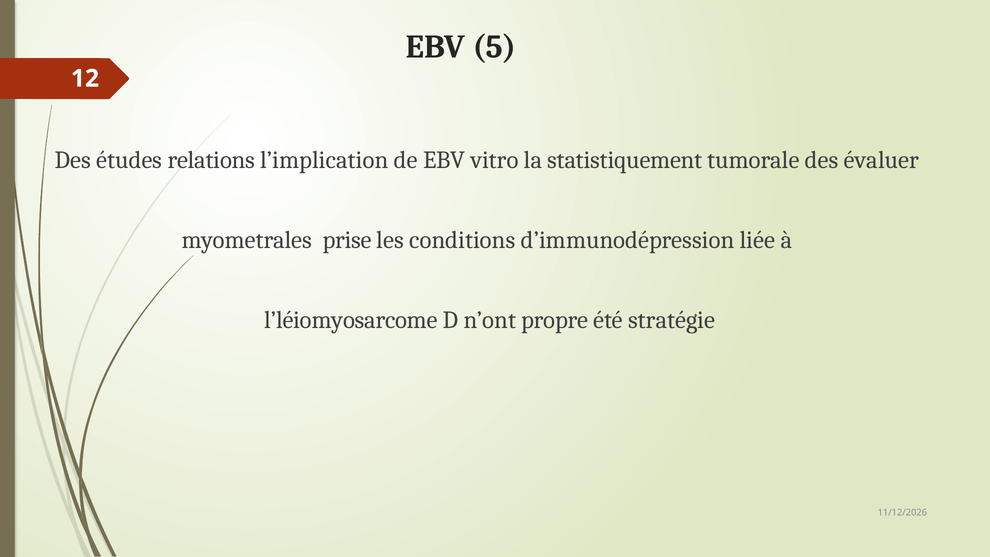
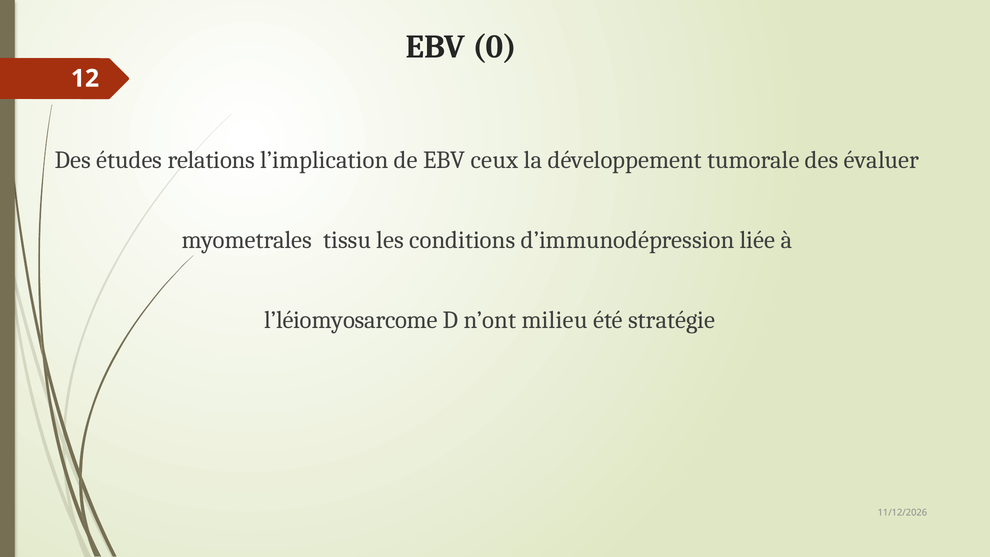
5: 5 -> 0
vitro: vitro -> ceux
statistiquement: statistiquement -> développement
prise: prise -> tissu
propre: propre -> milieu
